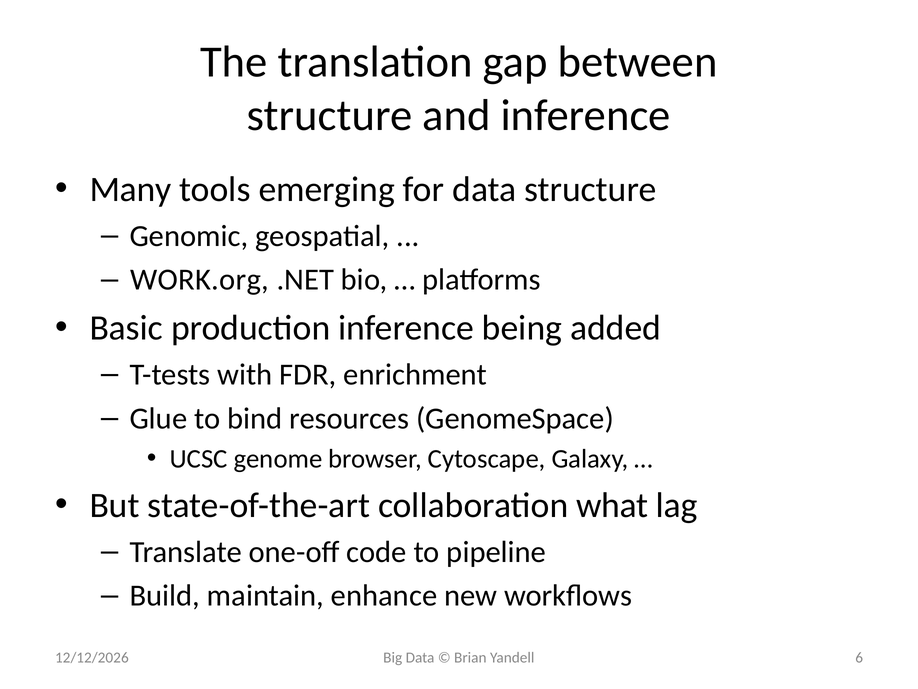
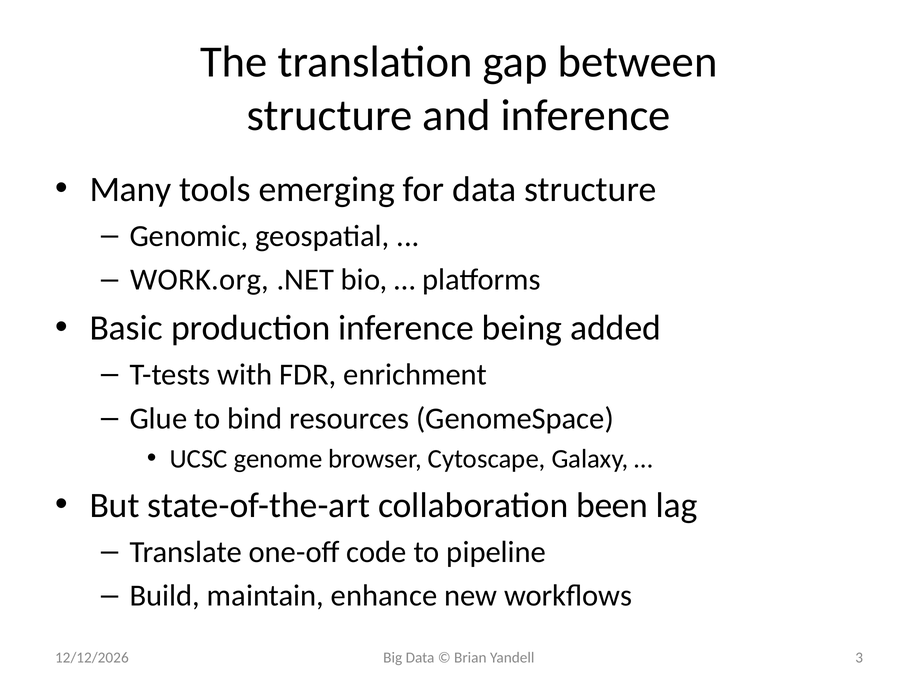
what: what -> been
6: 6 -> 3
